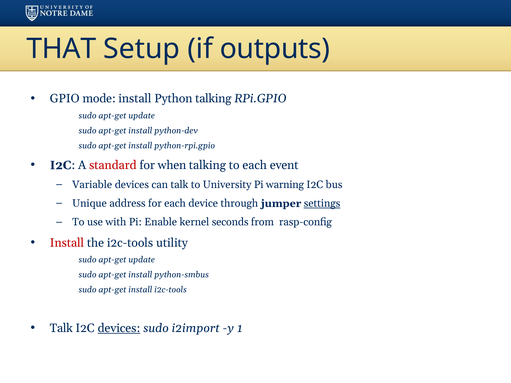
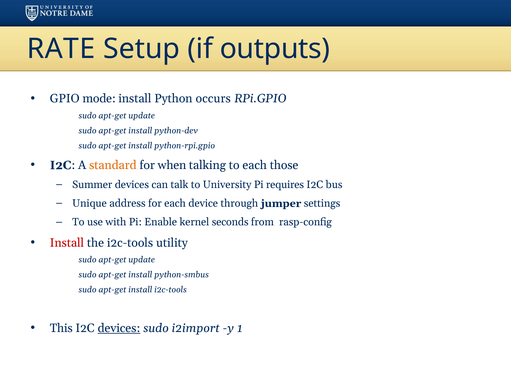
THAT: THAT -> RATE
Python talking: talking -> occurs
standard colour: red -> orange
event: event -> those
Variable: Variable -> Summer
warning: warning -> requires
settings underline: present -> none
Talk at (61, 328): Talk -> This
